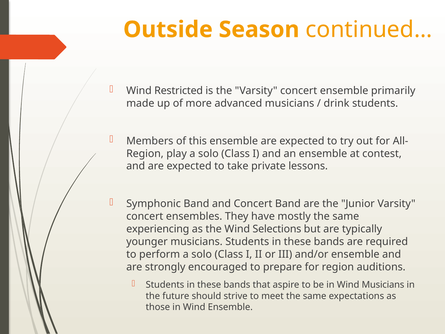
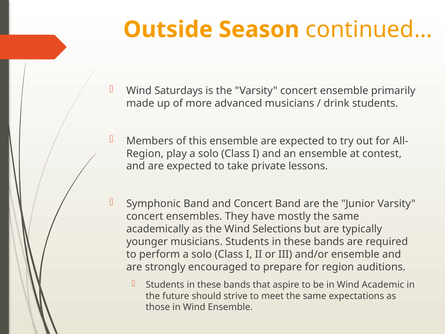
Restricted: Restricted -> Saturdays
experiencing: experiencing -> academically
Wind Musicians: Musicians -> Academic
